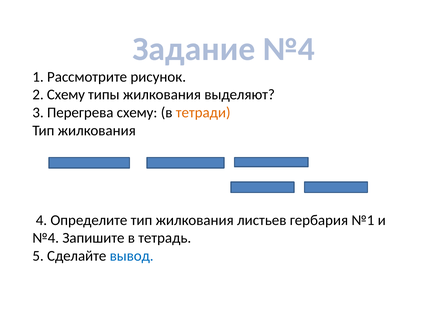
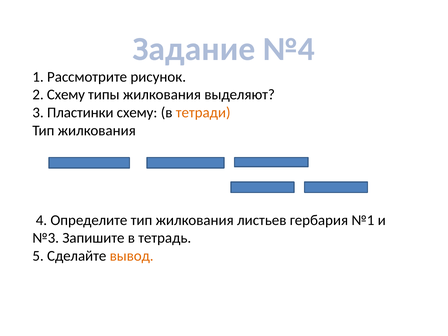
Перегрева: Перегрева -> Пластинки
№4 at (46, 238): №4 -> №3
вывод colour: blue -> orange
